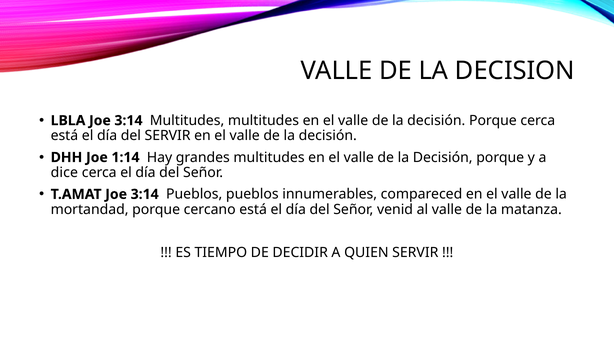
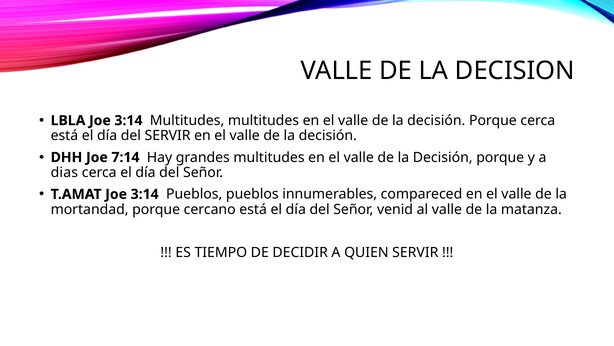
1:14: 1:14 -> 7:14
dice: dice -> dias
